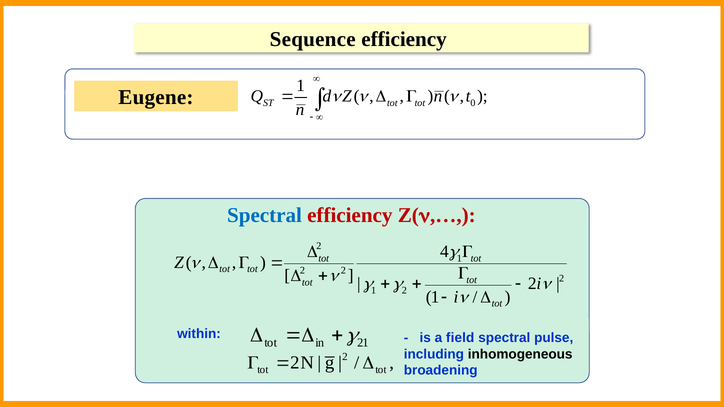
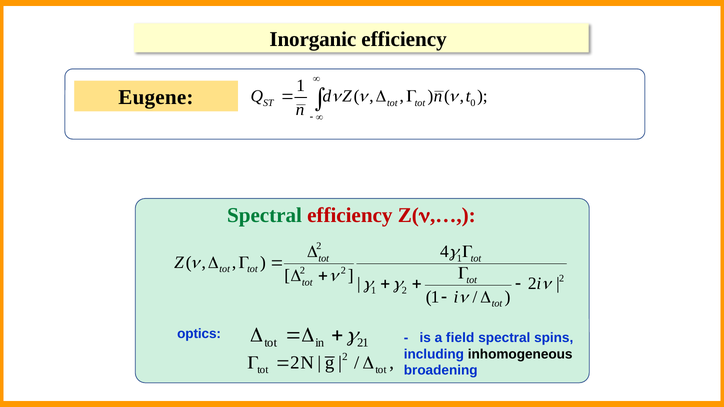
Sequence: Sequence -> Inorganic
Spectral at (265, 215) colour: blue -> green
within: within -> optics
pulse: pulse -> spins
